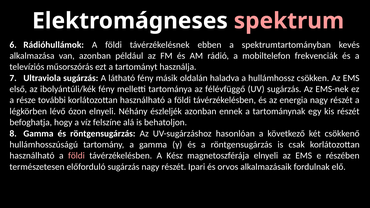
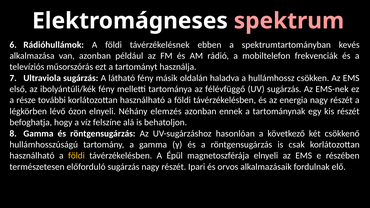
észleljék: észleljék -> elemzés
földi at (76, 156) colour: pink -> yellow
Kész: Kész -> Épül
